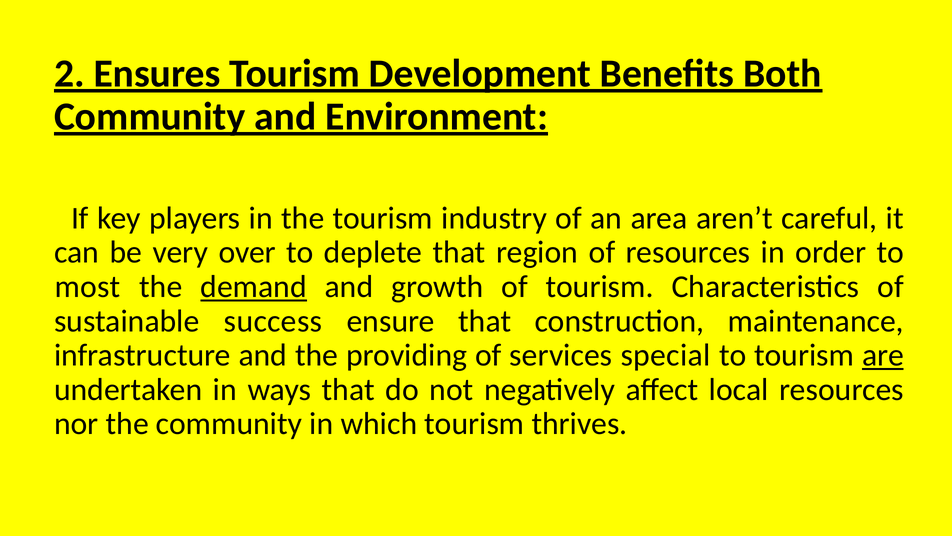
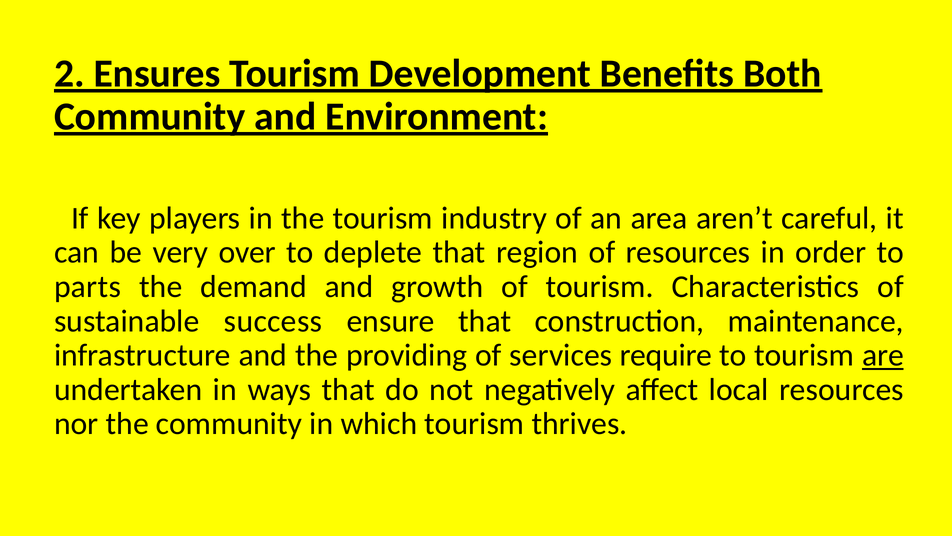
most: most -> parts
demand underline: present -> none
special: special -> require
